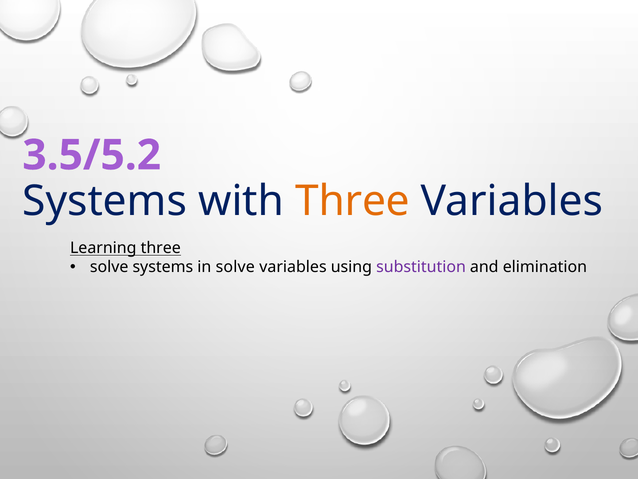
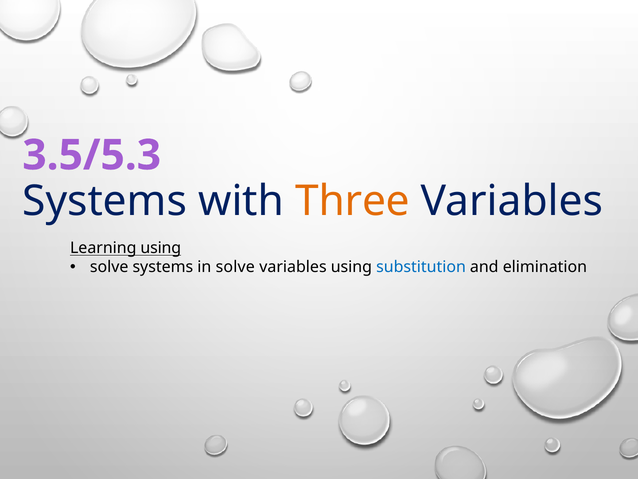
3.5/5.2: 3.5/5.2 -> 3.5/5.3
Learning three: three -> using
substitution colour: purple -> blue
